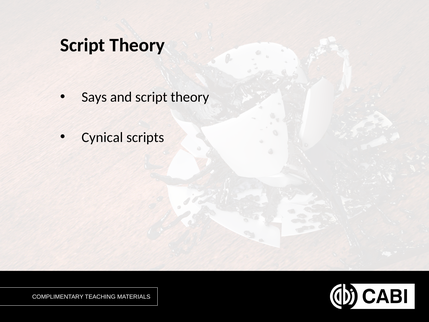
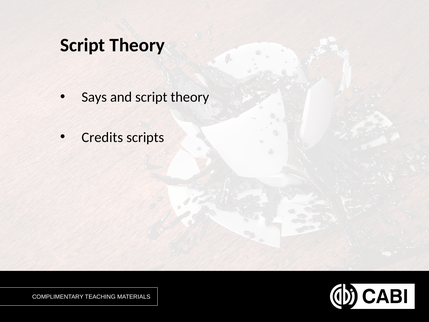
Cynical: Cynical -> Credits
